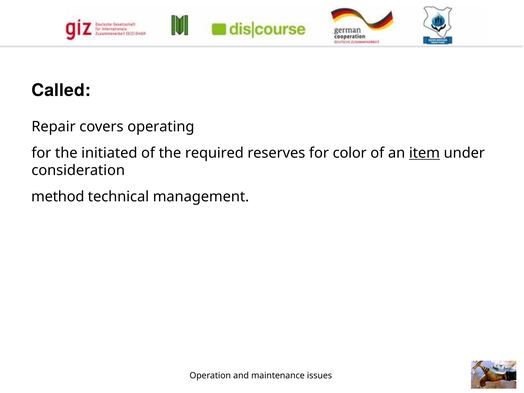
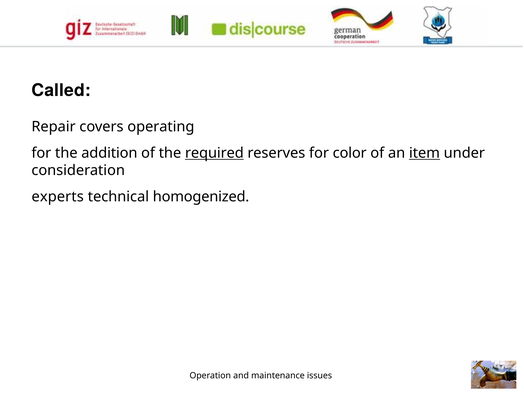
initiated: initiated -> addition
required underline: none -> present
method: method -> experts
management: management -> homogenized
